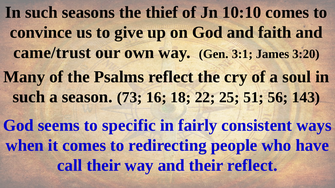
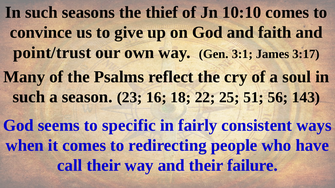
came/trust: came/trust -> point/trust
3:20: 3:20 -> 3:17
73: 73 -> 23
their reflect: reflect -> failure
